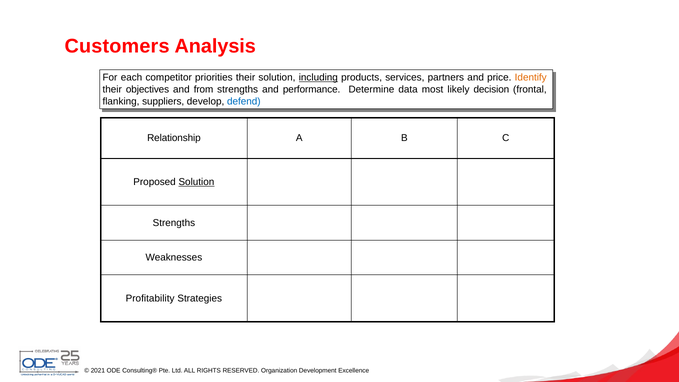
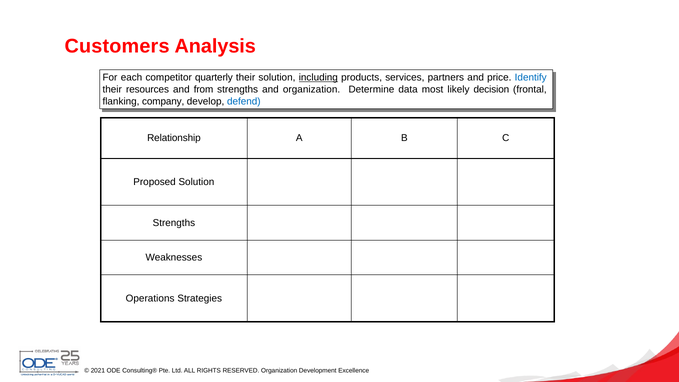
priorities: priorities -> quarterly
Identify colour: orange -> blue
objectives: objectives -> resources
and performance: performance -> organization
suppliers: suppliers -> company
Solution at (196, 182) underline: present -> none
Profitability: Profitability -> Operations
